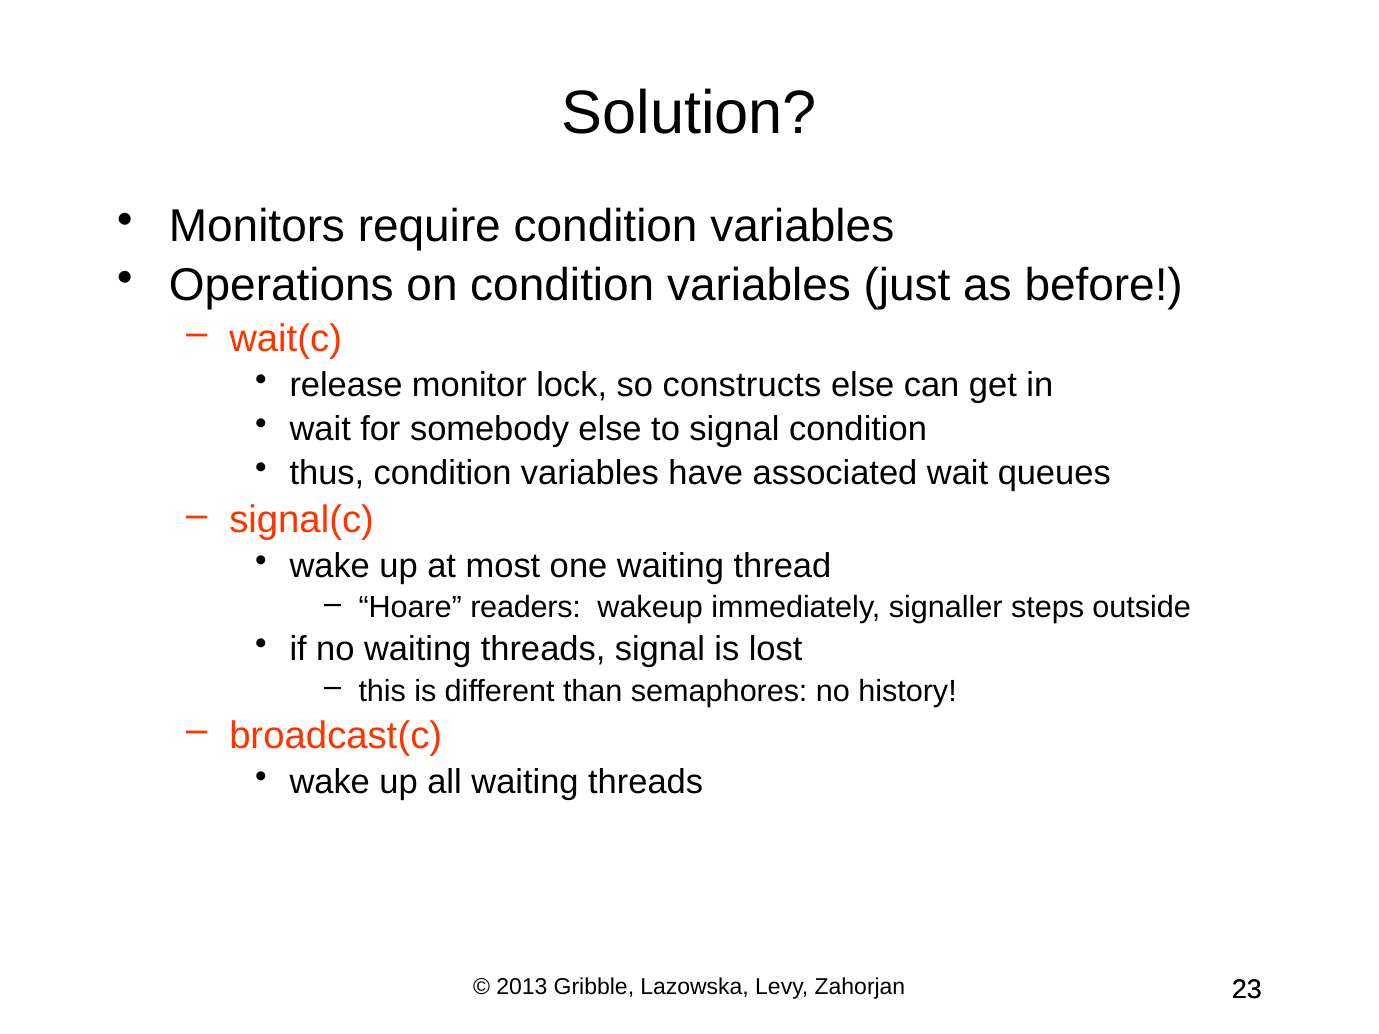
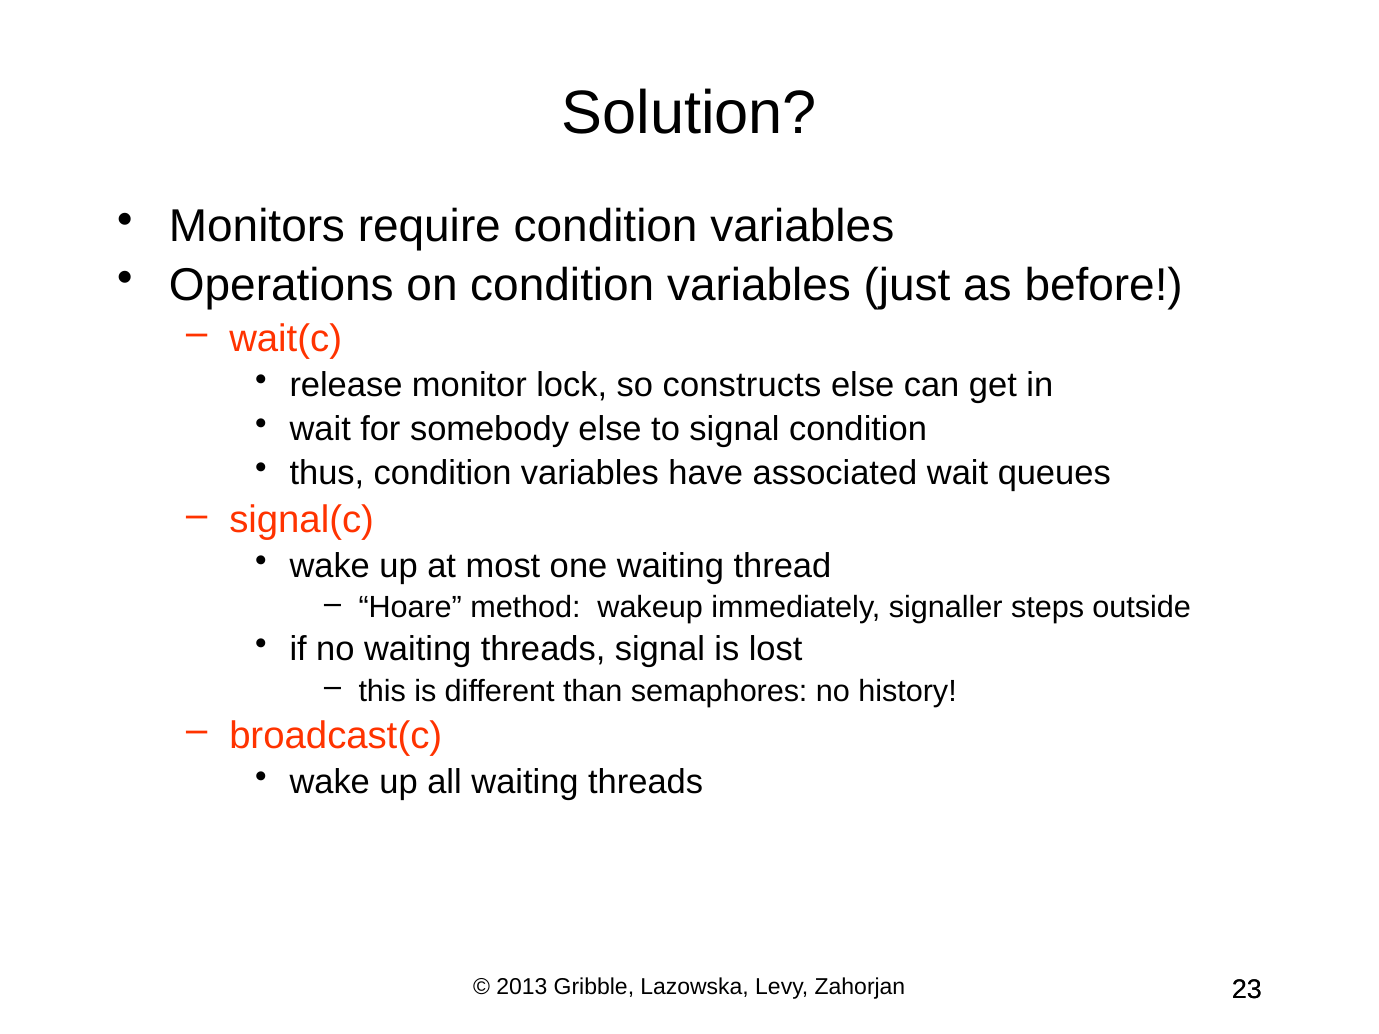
readers: readers -> method
